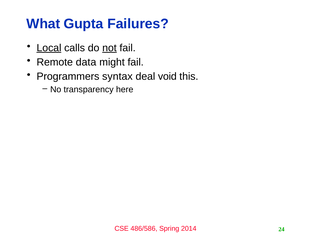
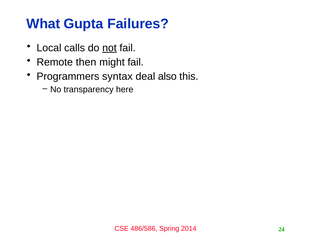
Local underline: present -> none
data: data -> then
void: void -> also
